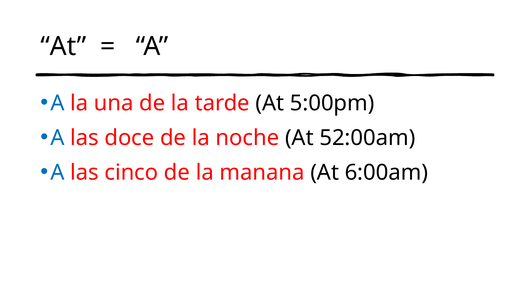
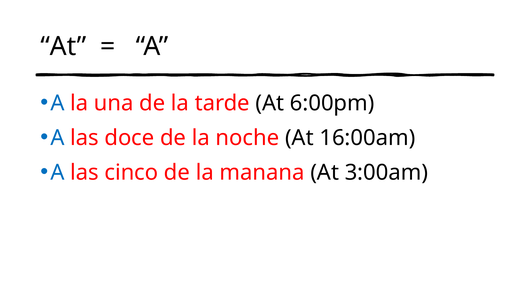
5:00pm: 5:00pm -> 6:00pm
52:00am: 52:00am -> 16:00am
6:00am: 6:00am -> 3:00am
